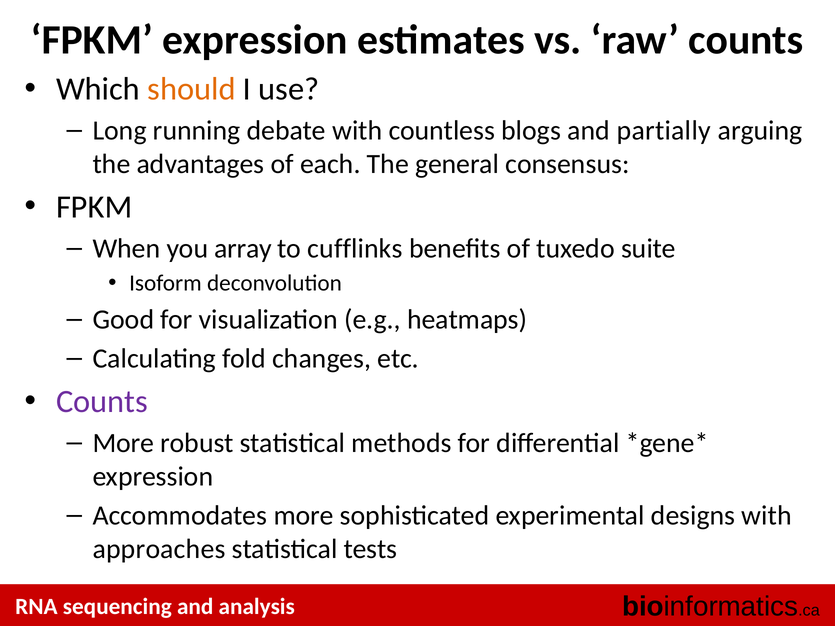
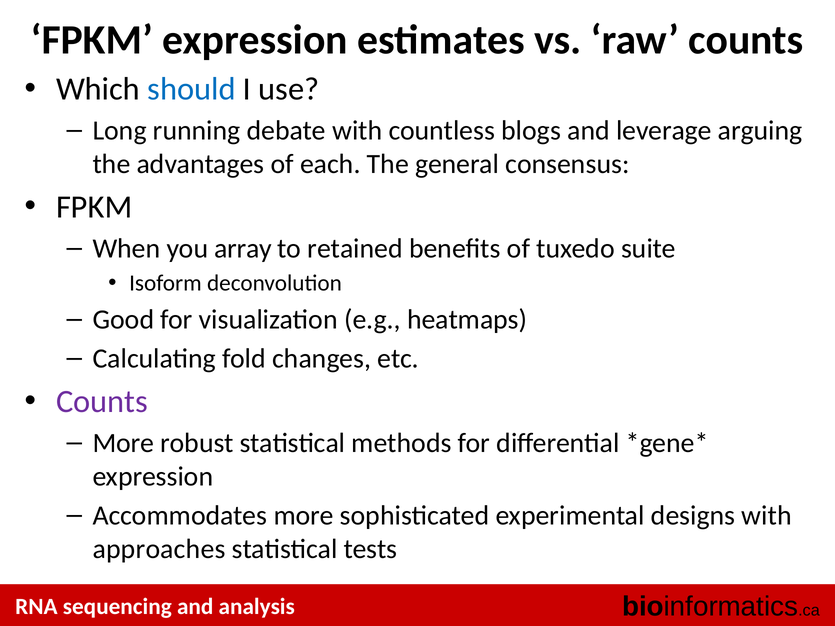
should colour: orange -> blue
partially: partially -> leverage
cufflinks: cufflinks -> retained
